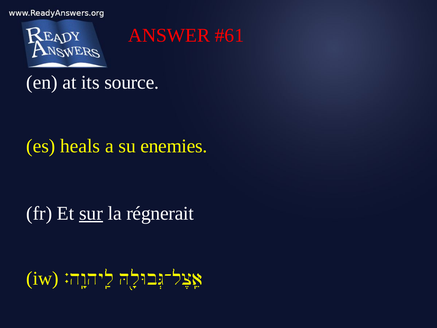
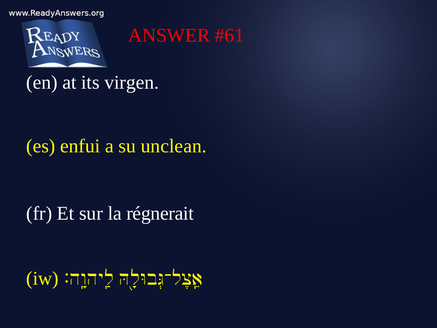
source: source -> virgen
heals: heals -> enfui
enemies: enemies -> unclean
sur underline: present -> none
